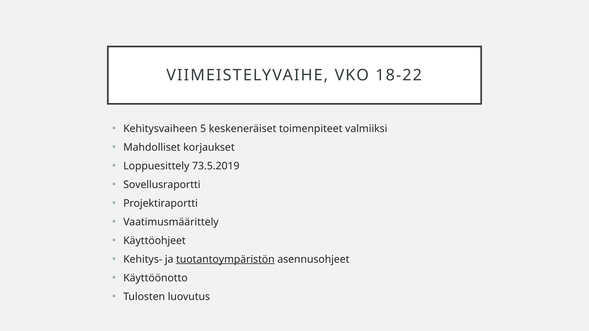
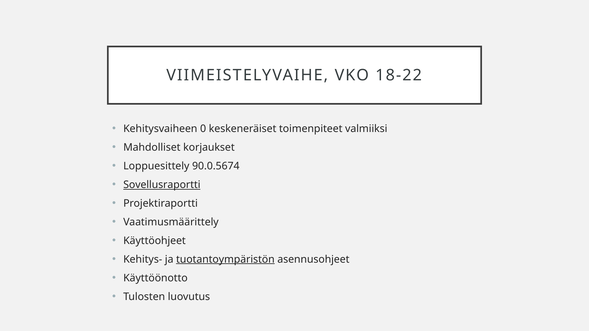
5: 5 -> 0
73.5.2019: 73.5.2019 -> 90.0.5674
Sovellusraportti underline: none -> present
